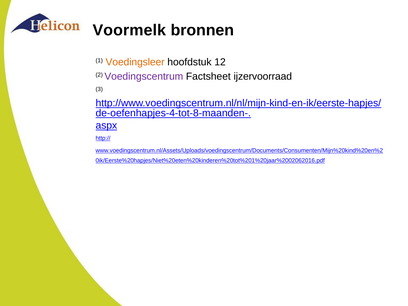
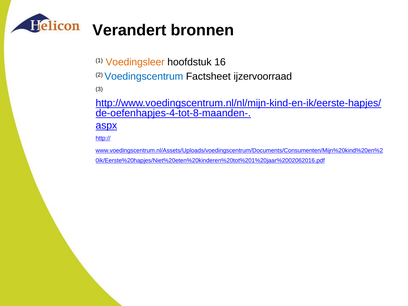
Voormelk: Voormelk -> Verandert
12: 12 -> 16
Voedingscentrum colour: purple -> blue
